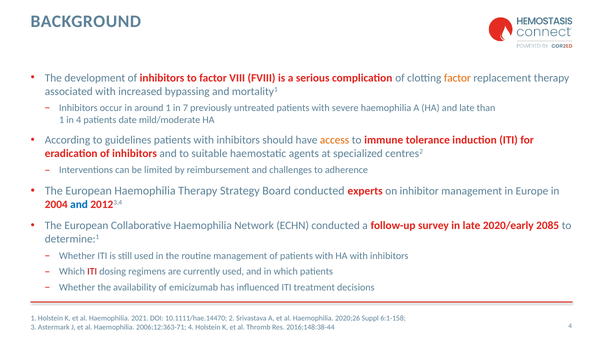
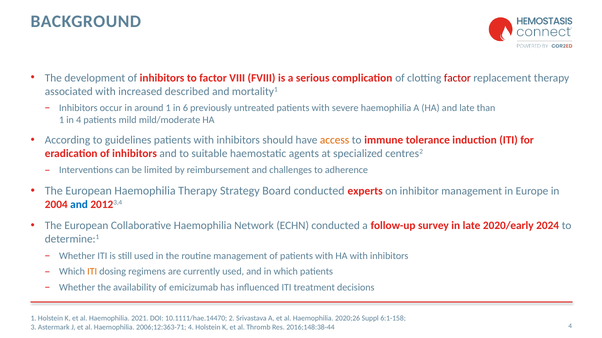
factor at (457, 78) colour: orange -> red
bypassing: bypassing -> described
7: 7 -> 6
date: date -> mild
2085: 2085 -> 2024
ITI at (92, 272) colour: red -> orange
